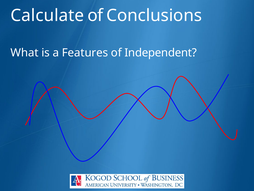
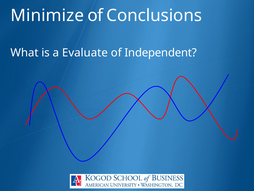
Calculate: Calculate -> Minimize
Features: Features -> Evaluate
